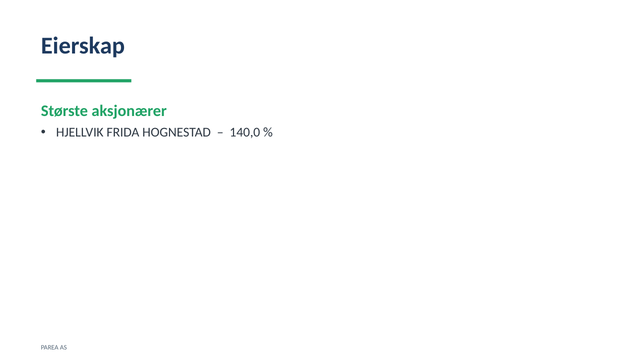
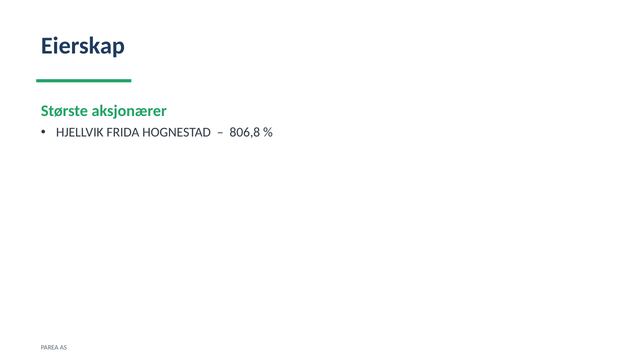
140,0: 140,0 -> 806,8
